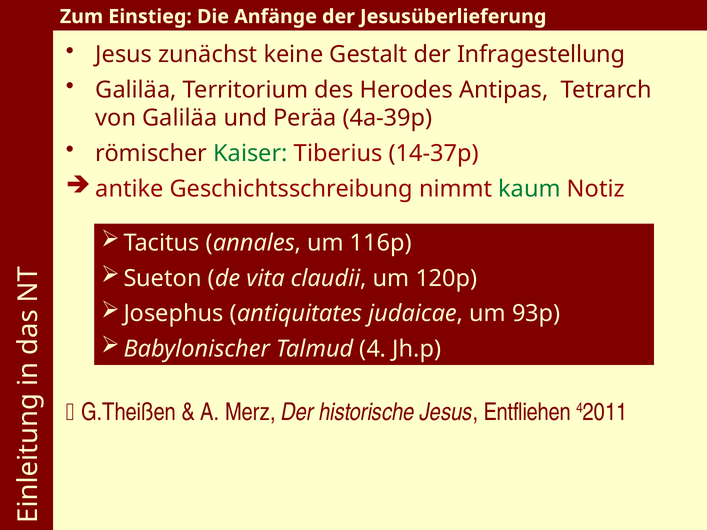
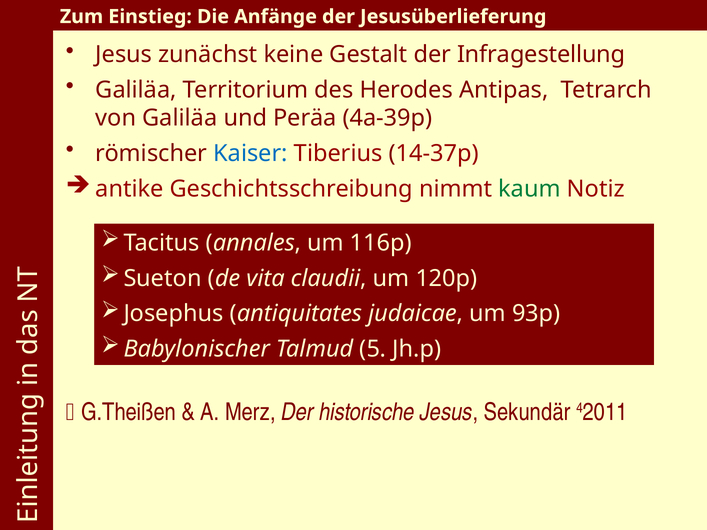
Kaiser colour: green -> blue
4: 4 -> 5
Entfliehen: Entfliehen -> Sekundär
